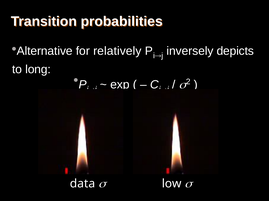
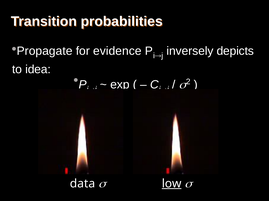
Alternative: Alternative -> Propagate
relatively: relatively -> evidence
long: long -> idea
low underline: none -> present
